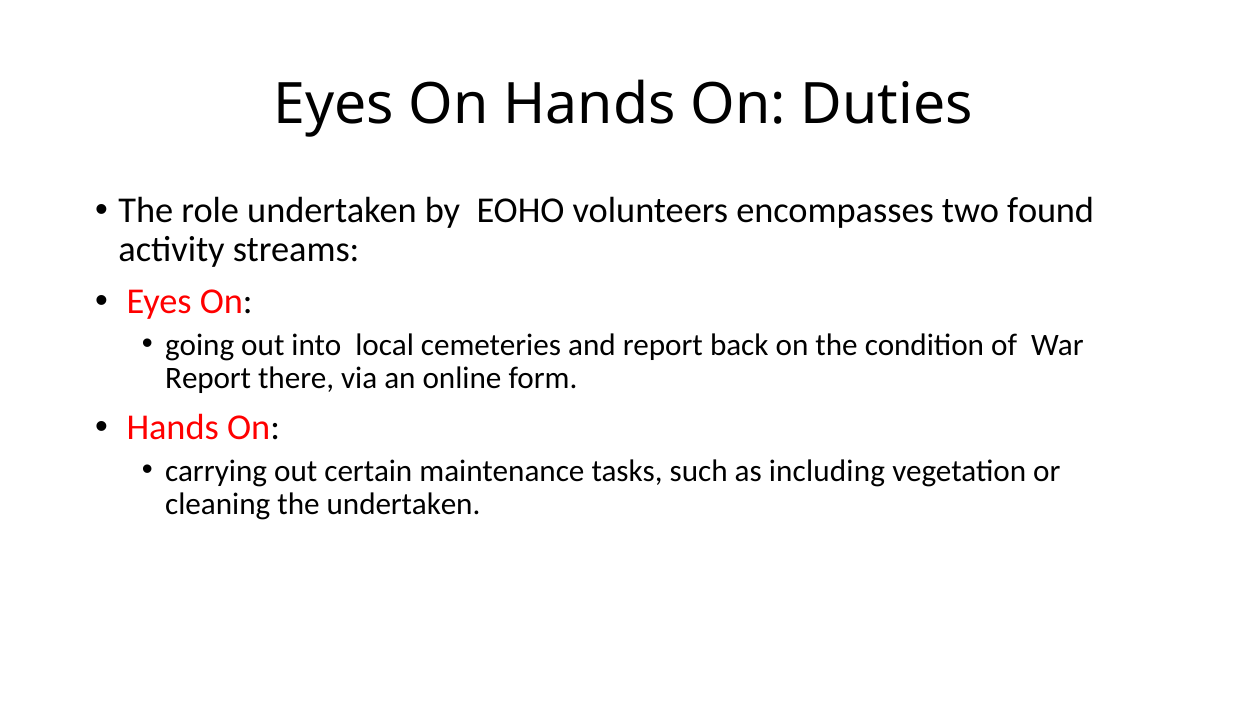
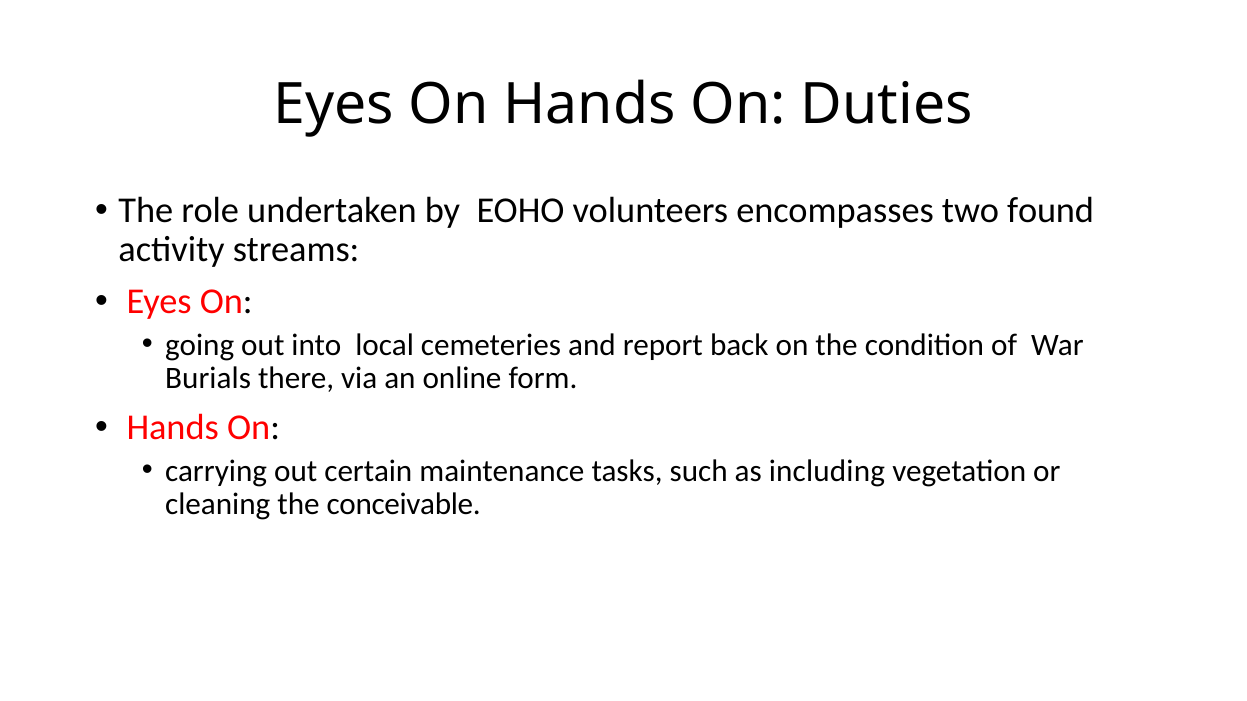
Report at (208, 379): Report -> Burials
the undertaken: undertaken -> conceivable
